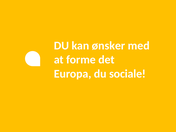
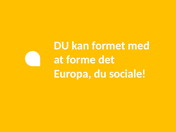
ønsker: ønsker -> formet
